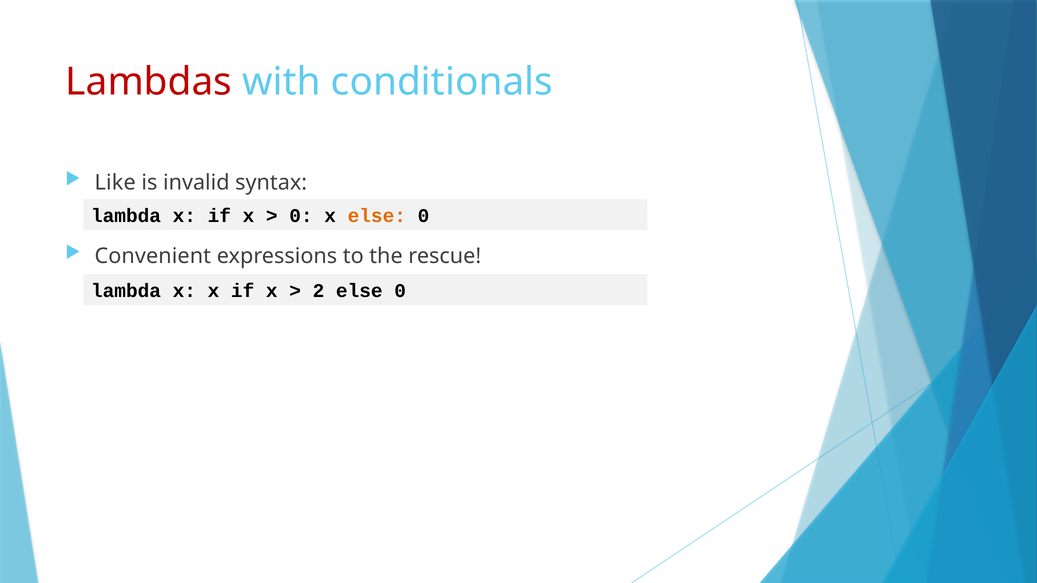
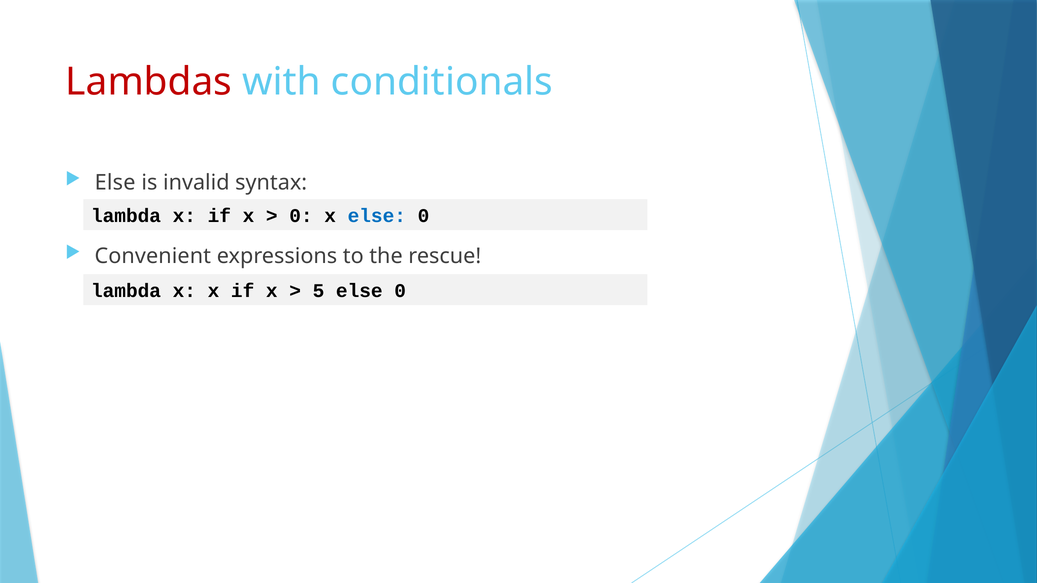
Like at (115, 183): Like -> Else
else at (377, 216) colour: orange -> blue
2: 2 -> 5
